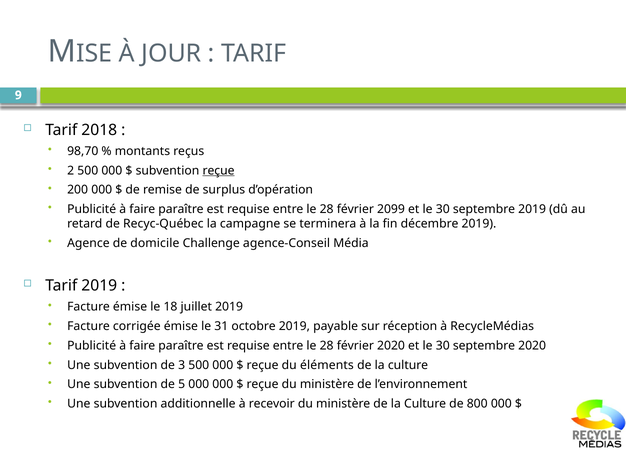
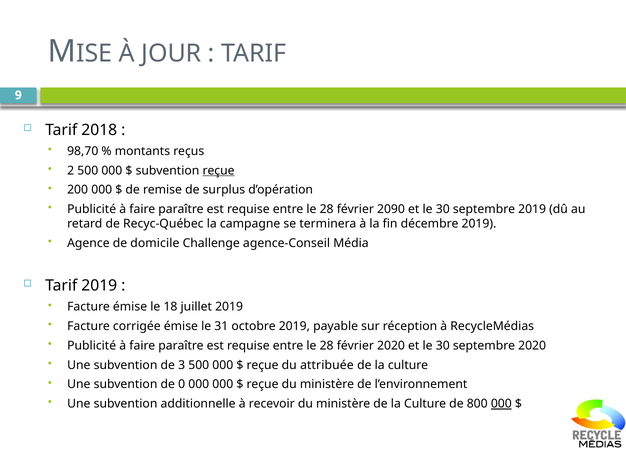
2099: 2099 -> 2090
éléments: éléments -> attribuée
5: 5 -> 0
000 at (501, 404) underline: none -> present
